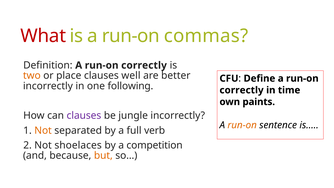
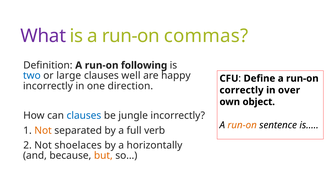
What colour: red -> purple
Definition A run-on correctly: correctly -> following
two colour: orange -> blue
place: place -> large
better: better -> happy
following: following -> direction
time: time -> over
paints: paints -> object
clauses at (84, 116) colour: purple -> blue
competition: competition -> horizontally
